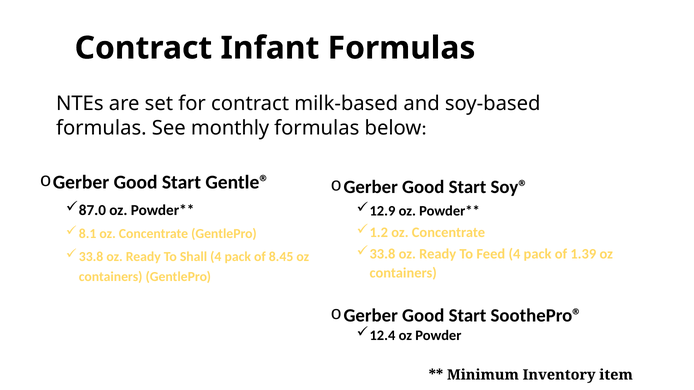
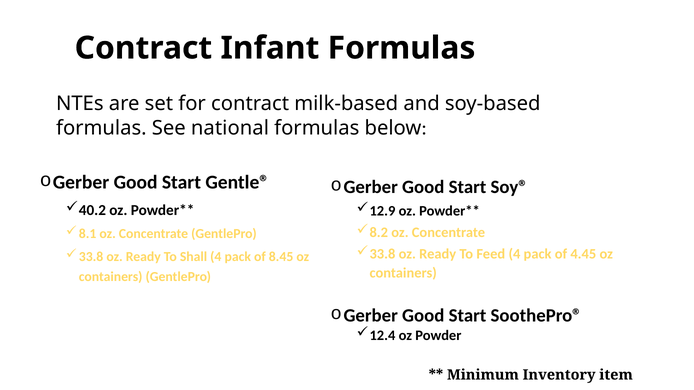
monthly: monthly -> national
87.0: 87.0 -> 40.2
1.2: 1.2 -> 8.2
1.39: 1.39 -> 4.45
